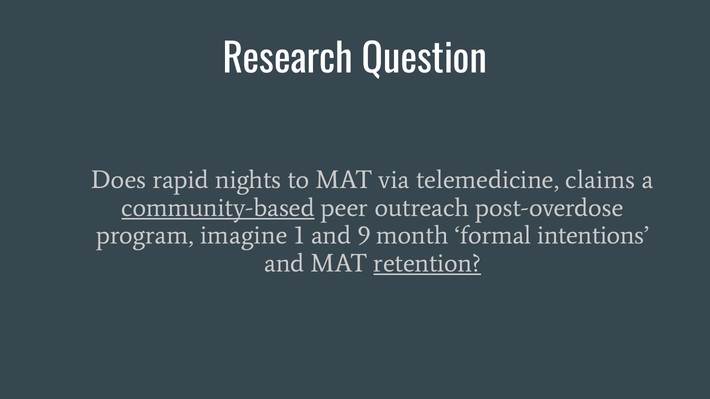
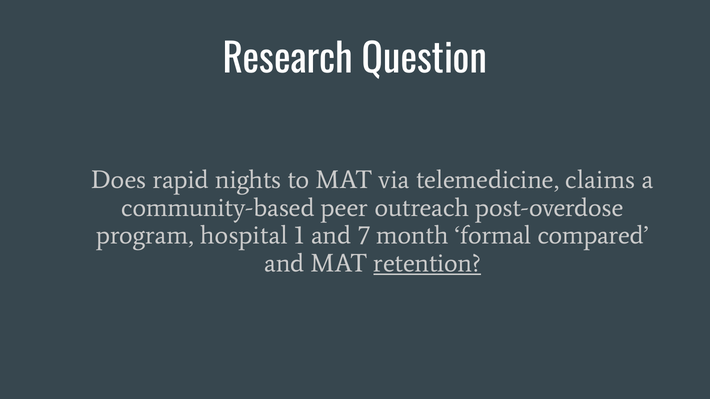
community-based underline: present -> none
imagine: imagine -> hospital
9: 9 -> 7
intentions: intentions -> compared
